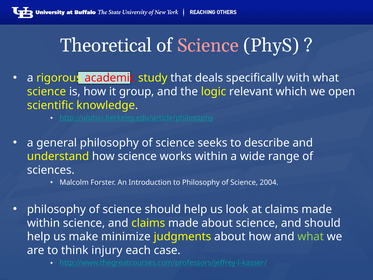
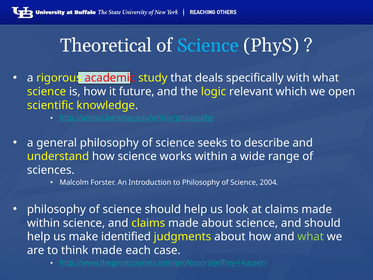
Science at (208, 45) colour: pink -> light blue
group: group -> future
minimize: minimize -> identified
think injury: injury -> made
